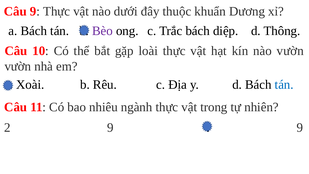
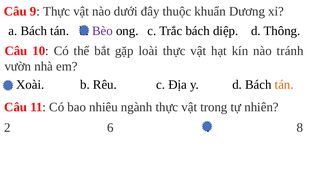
nào vườn: vườn -> tránh
tán at (284, 85) colour: blue -> orange
2 9: 9 -> 6
9 at (300, 127): 9 -> 8
